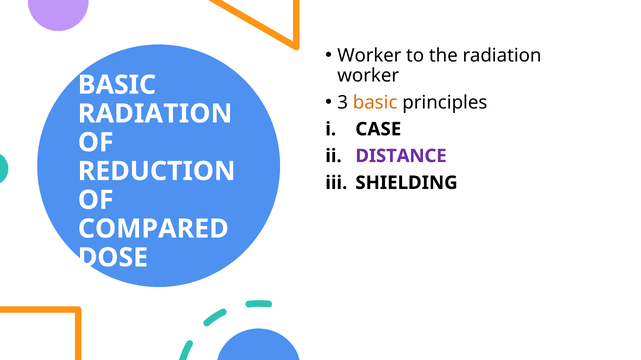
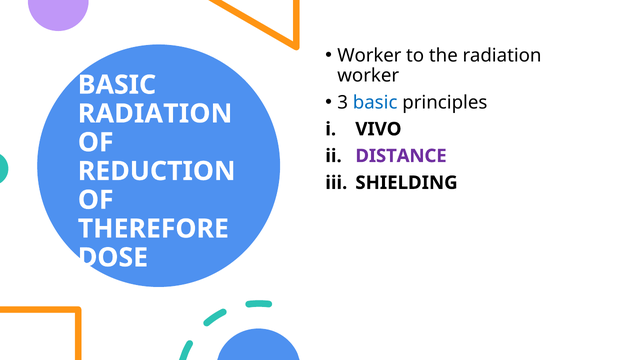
basic at (375, 103) colour: orange -> blue
CASE: CASE -> VIVO
COMPARED: COMPARED -> THEREFORE
